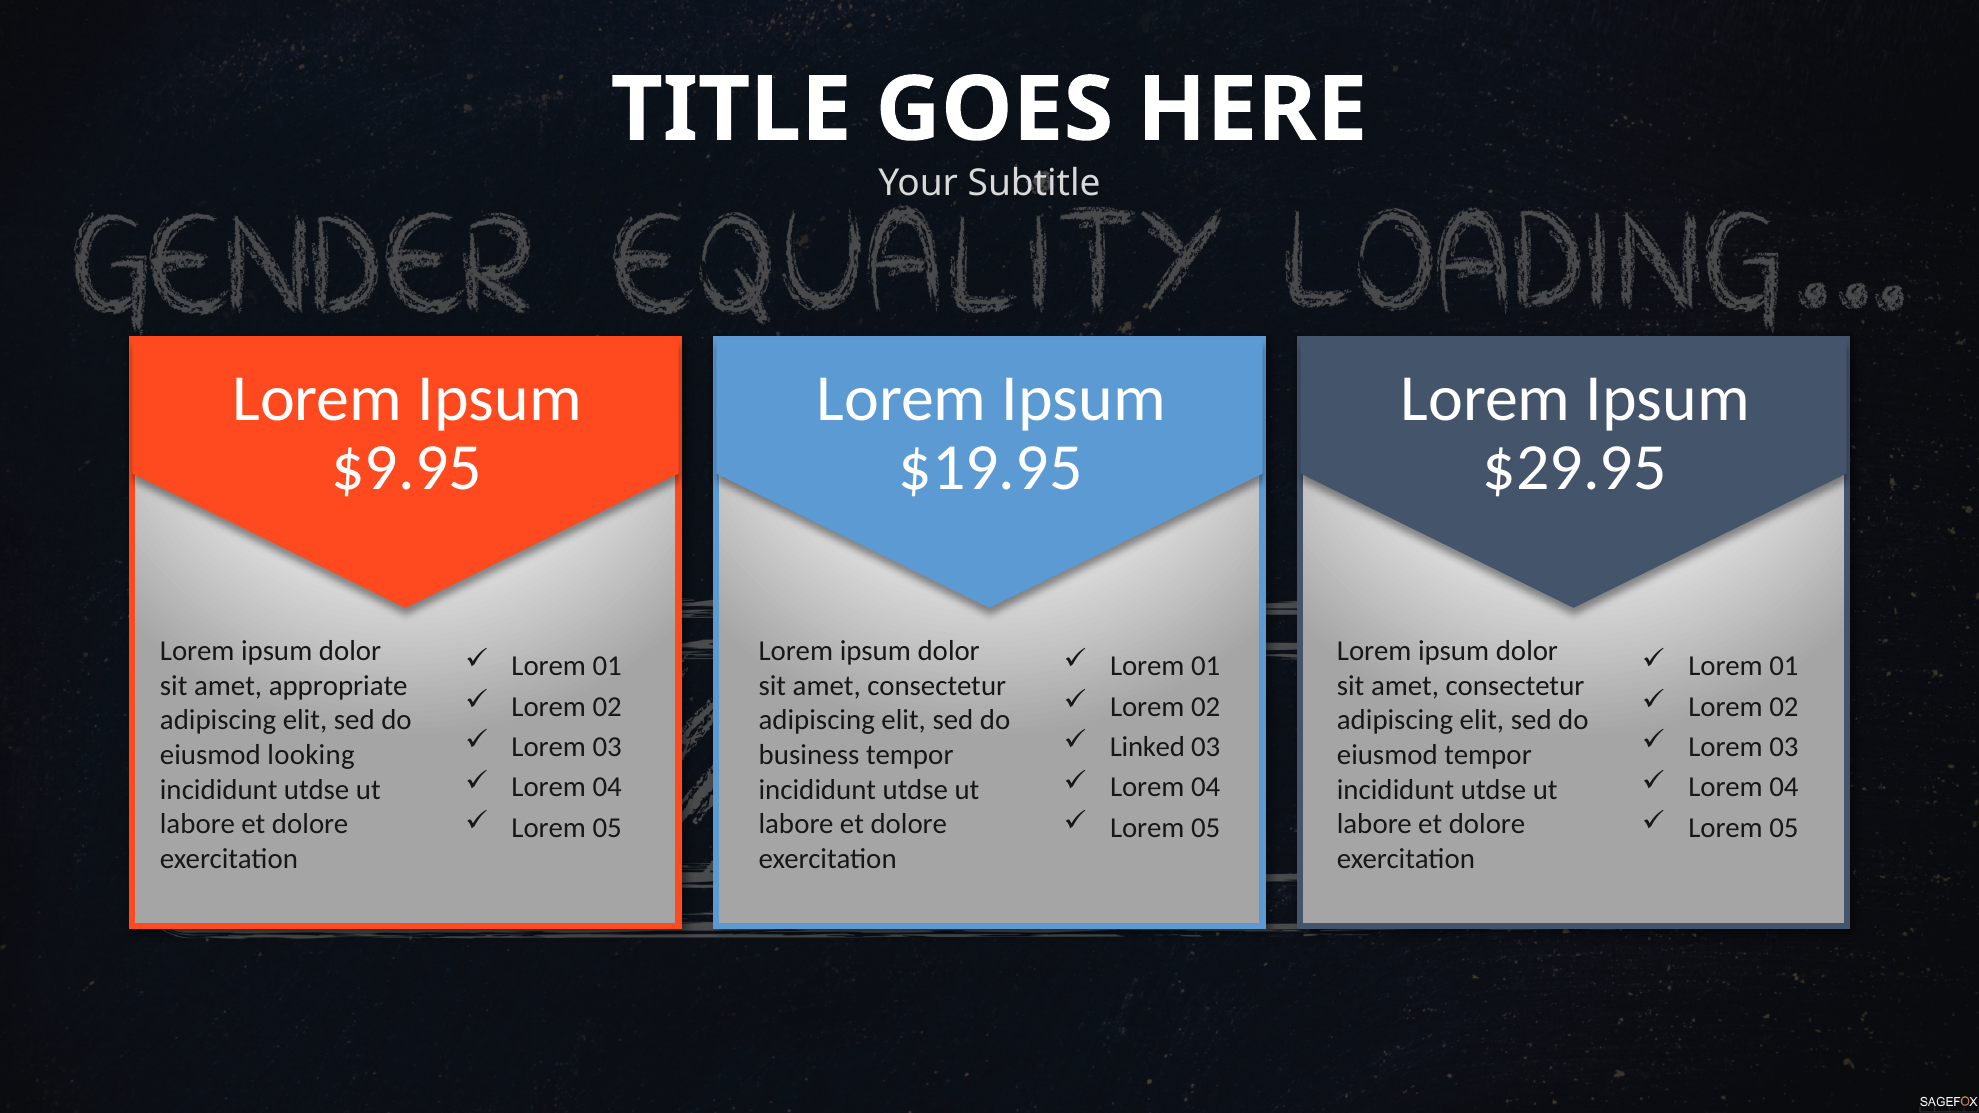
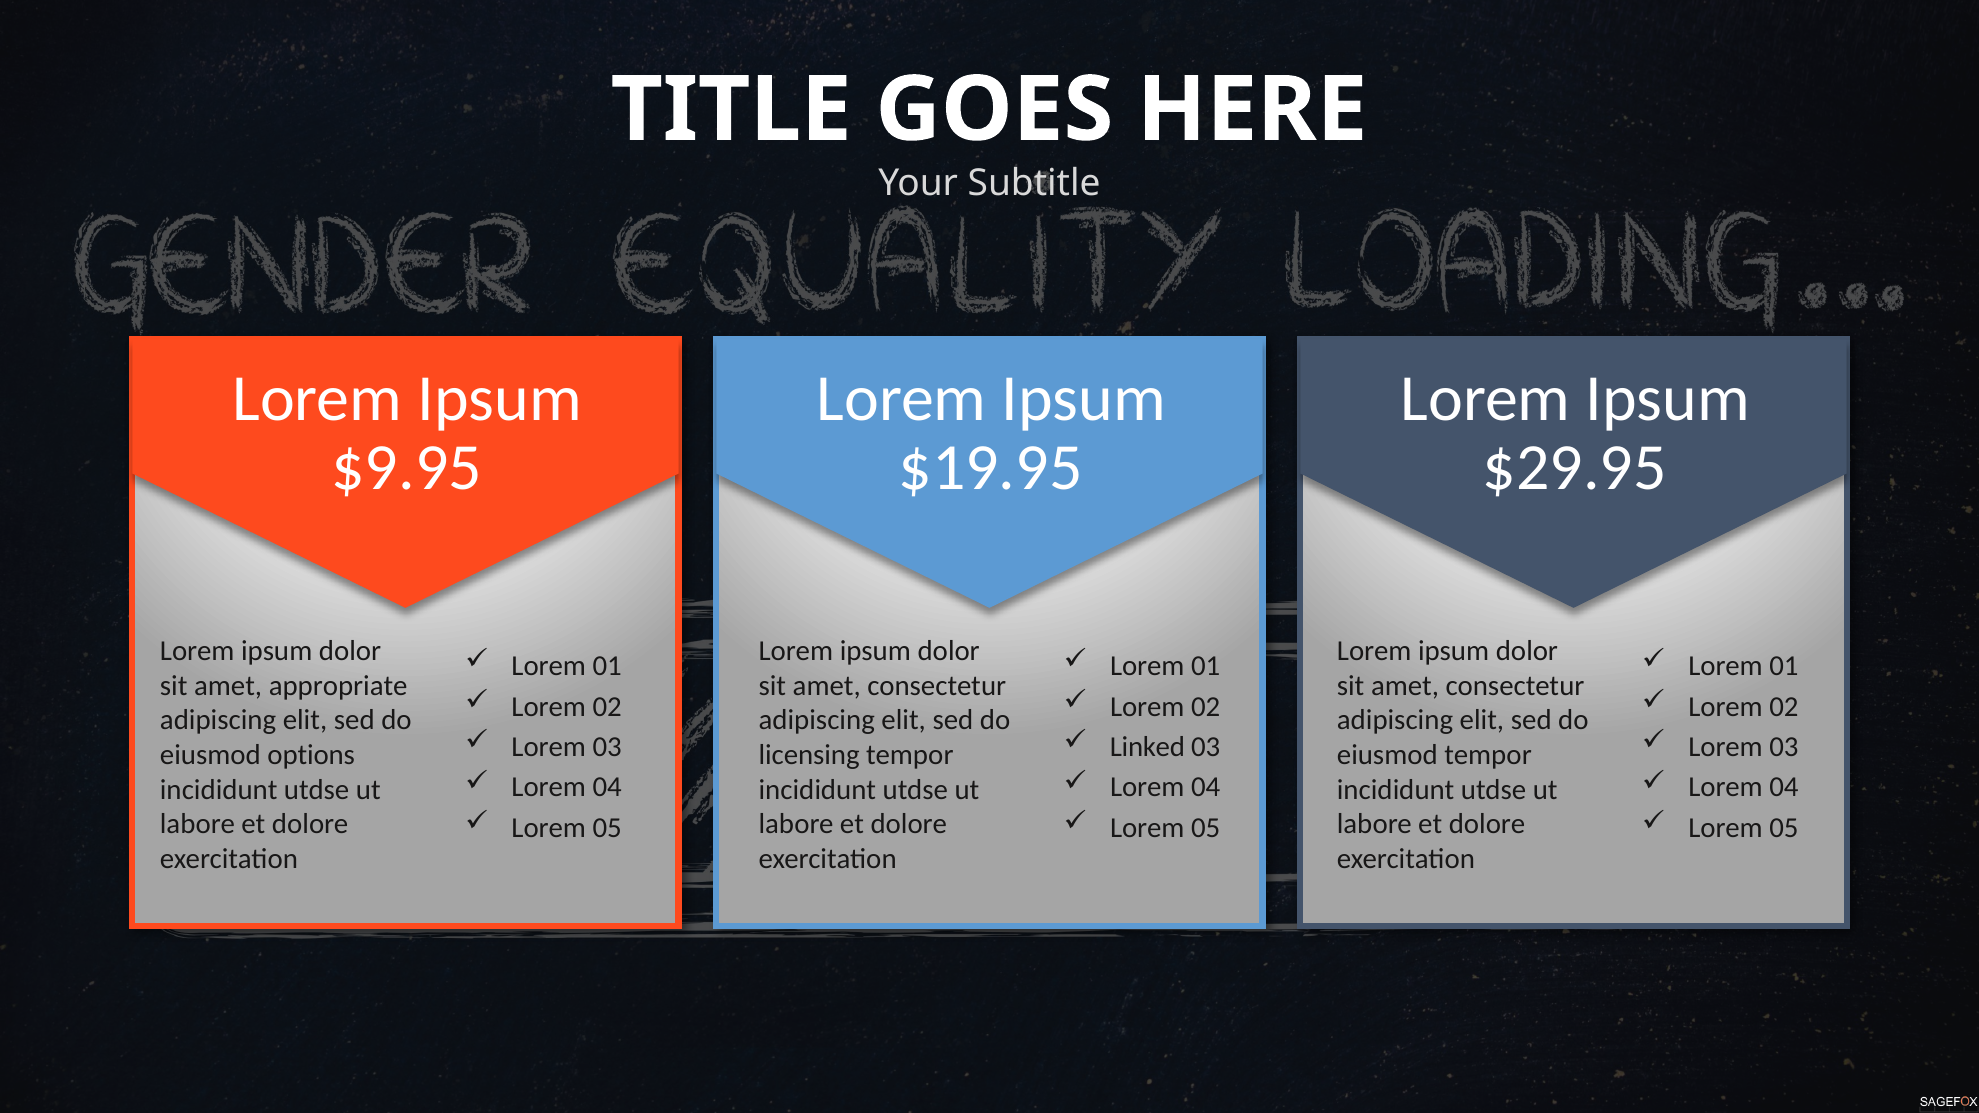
looking: looking -> options
business: business -> licensing
